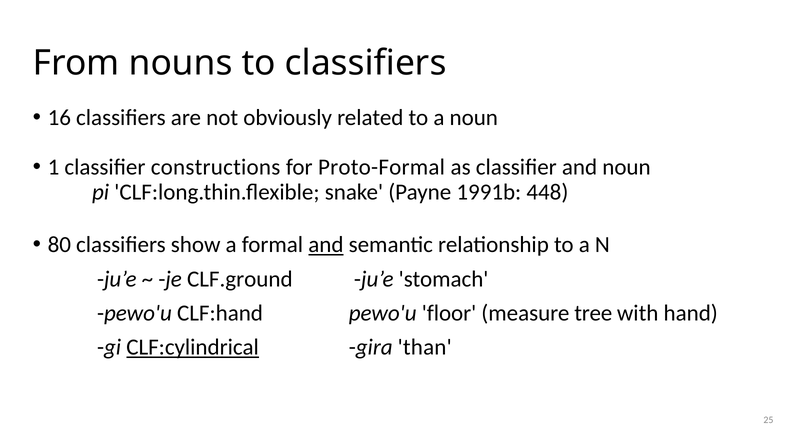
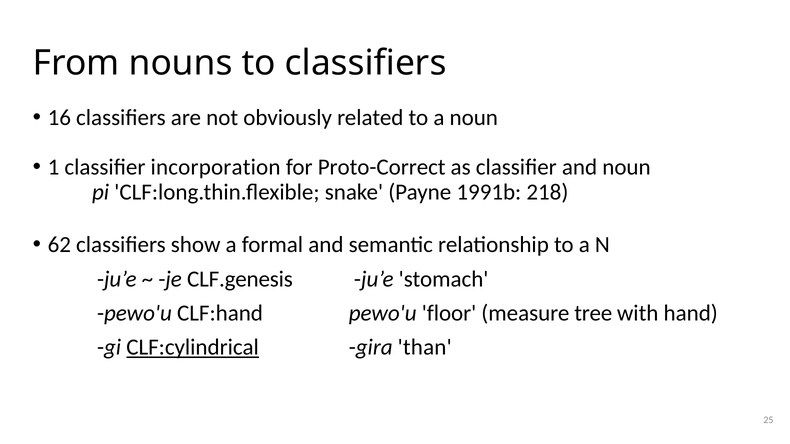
constructions: constructions -> incorporation
Proto-Formal: Proto-Formal -> Proto-Correct
448: 448 -> 218
80: 80 -> 62
and at (326, 245) underline: present -> none
CLF.ground: CLF.ground -> CLF.genesis
